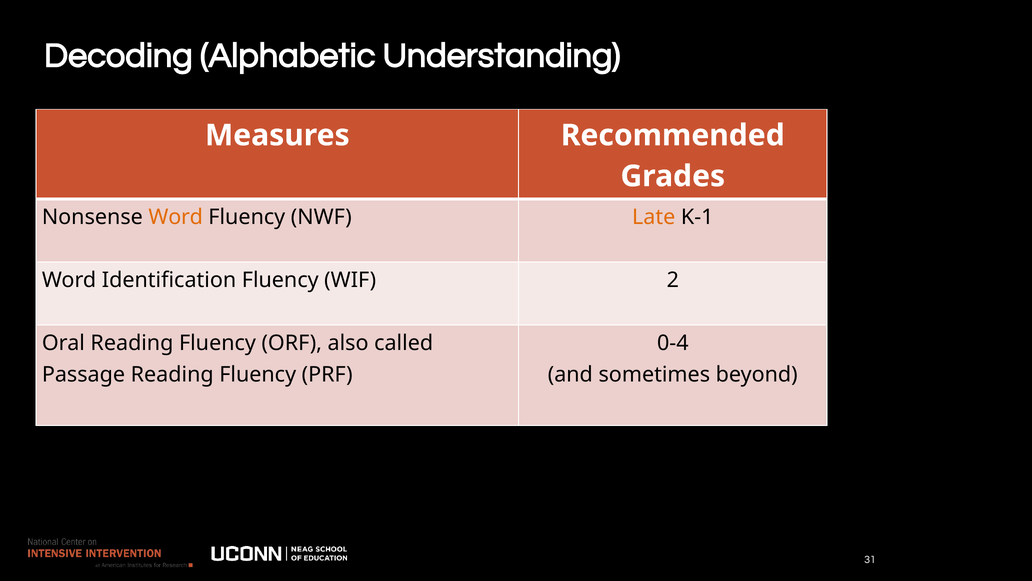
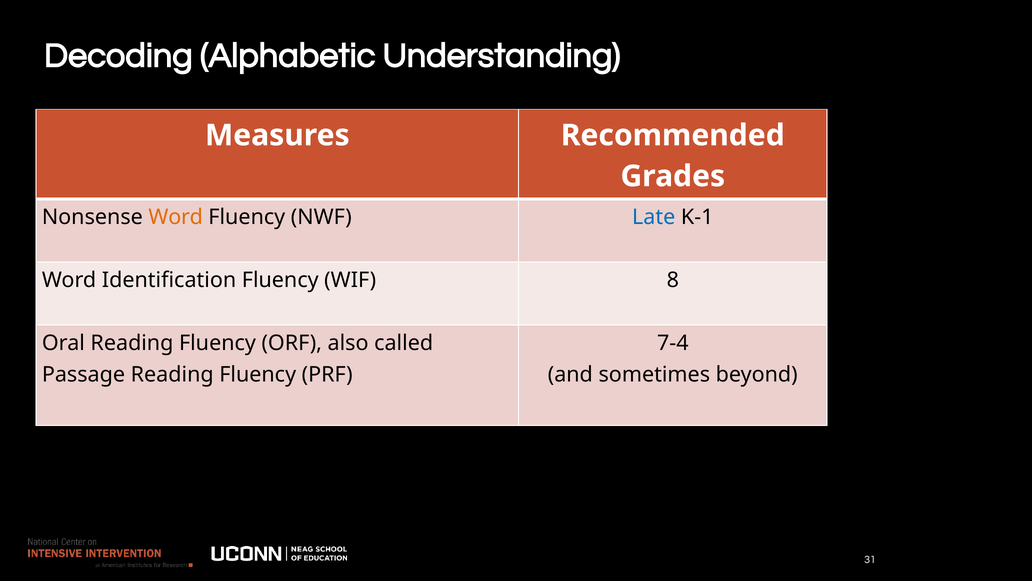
Late colour: orange -> blue
2: 2 -> 8
0-4: 0-4 -> 7-4
